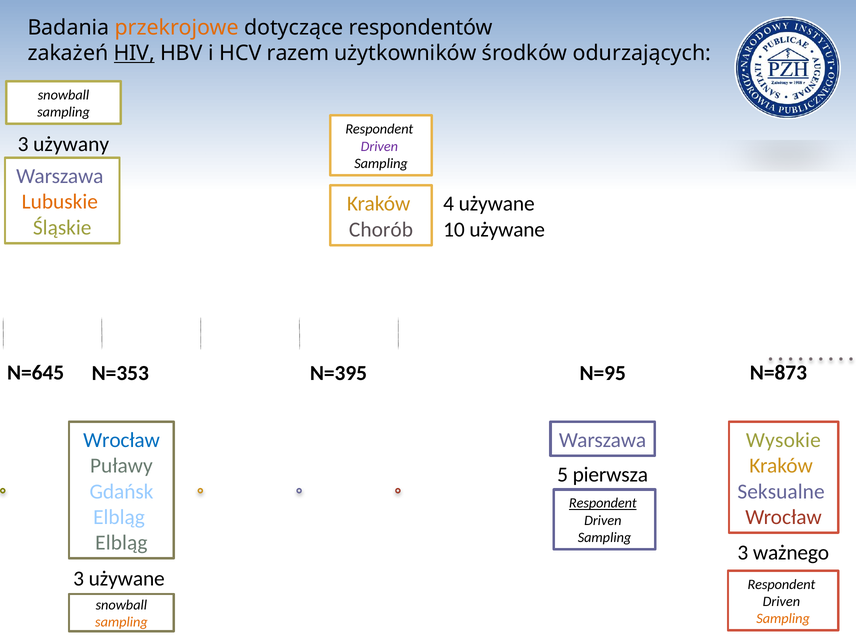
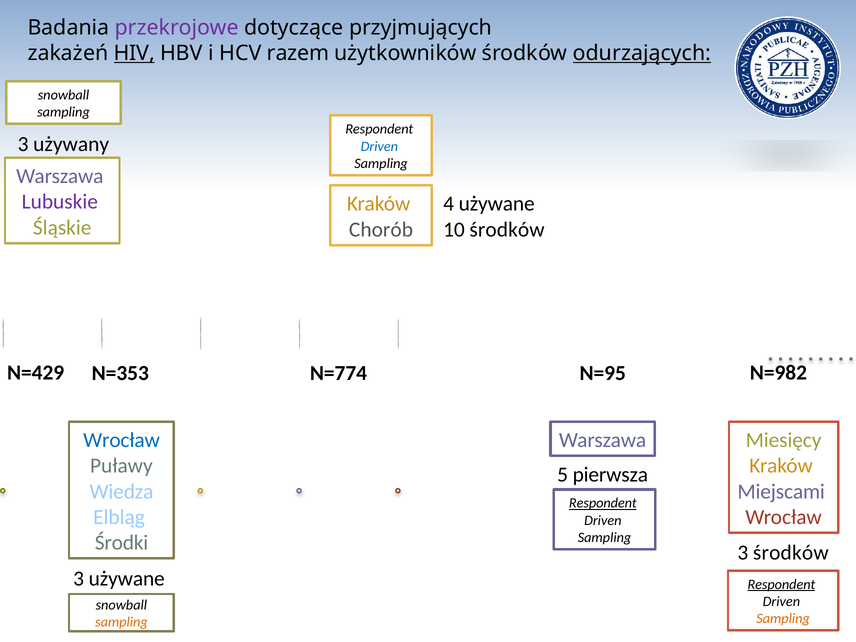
przekrojowe colour: orange -> purple
respondentów: respondentów -> przyjmujących
odurzających underline: none -> present
Driven at (379, 146) colour: purple -> blue
Lubuskie colour: orange -> purple
10 używane: używane -> środków
N=645: N=645 -> N=429
N=395: N=395 -> N=774
N=873: N=873 -> N=982
Wysokie: Wysokie -> Miesięcy
Gdańsk: Gdańsk -> Wiedza
Seksualne: Seksualne -> Miejscami
Elbląg at (121, 543): Elbląg -> Środki
3 ważnego: ważnego -> środków
Respondent at (781, 584) underline: none -> present
